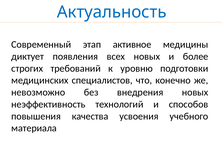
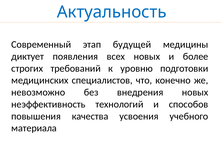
активное: активное -> будущей
